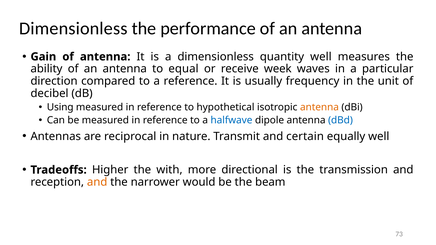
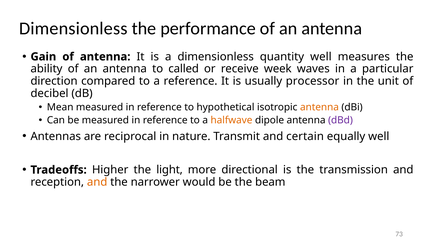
equal: equal -> called
frequency: frequency -> processor
Using: Using -> Mean
halfwave colour: blue -> orange
dBd colour: blue -> purple
with: with -> light
